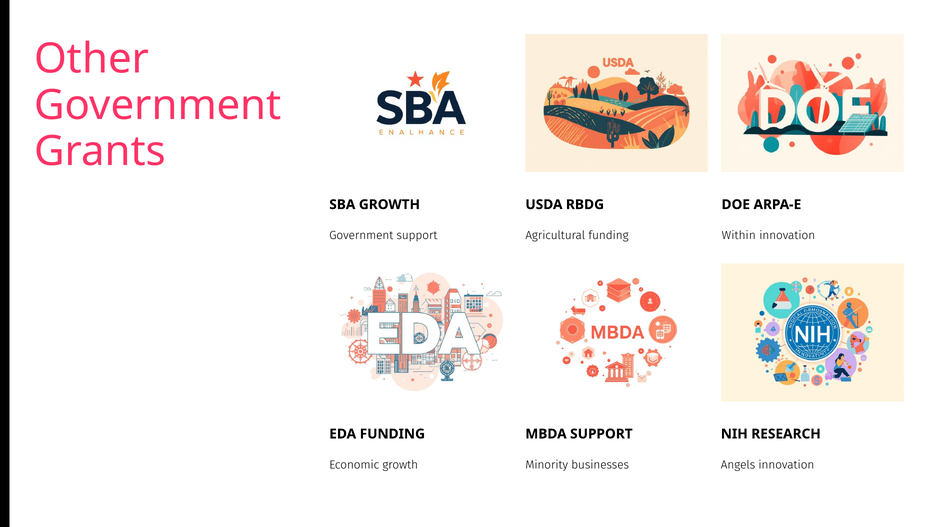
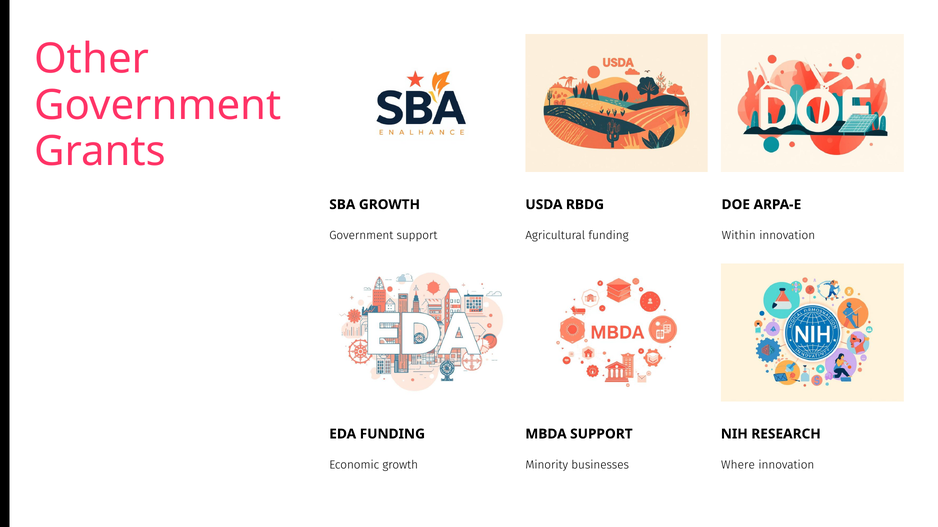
Angels: Angels -> Where
